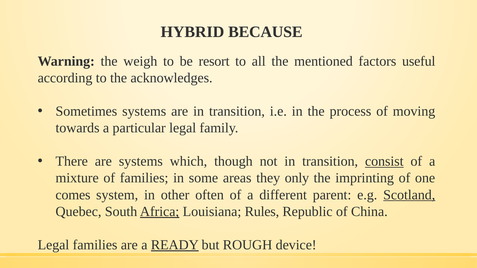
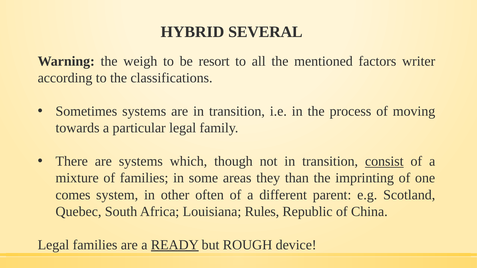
BECAUSE: BECAUSE -> SEVERAL
useful: useful -> writer
acknowledges: acknowledges -> classifications
only: only -> than
Scotland underline: present -> none
Africa underline: present -> none
